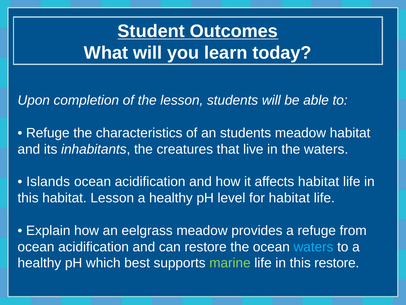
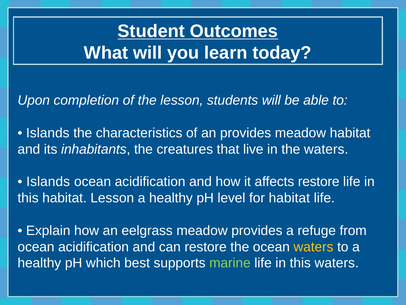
Refuge at (48, 133): Refuge -> Islands
an students: students -> provides
affects habitat: habitat -> restore
waters at (313, 247) colour: light blue -> yellow
this restore: restore -> waters
